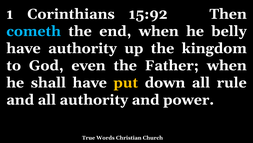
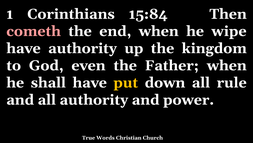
15:92: 15:92 -> 15:84
cometh colour: light blue -> pink
belly: belly -> wipe
